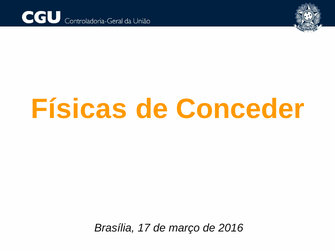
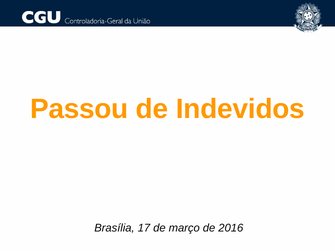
Físicas: Físicas -> Passou
Conceder: Conceder -> Indevidos
